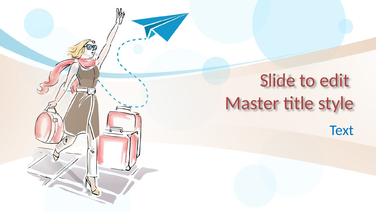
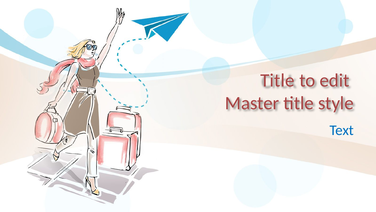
Slide at (278, 80): Slide -> Title
